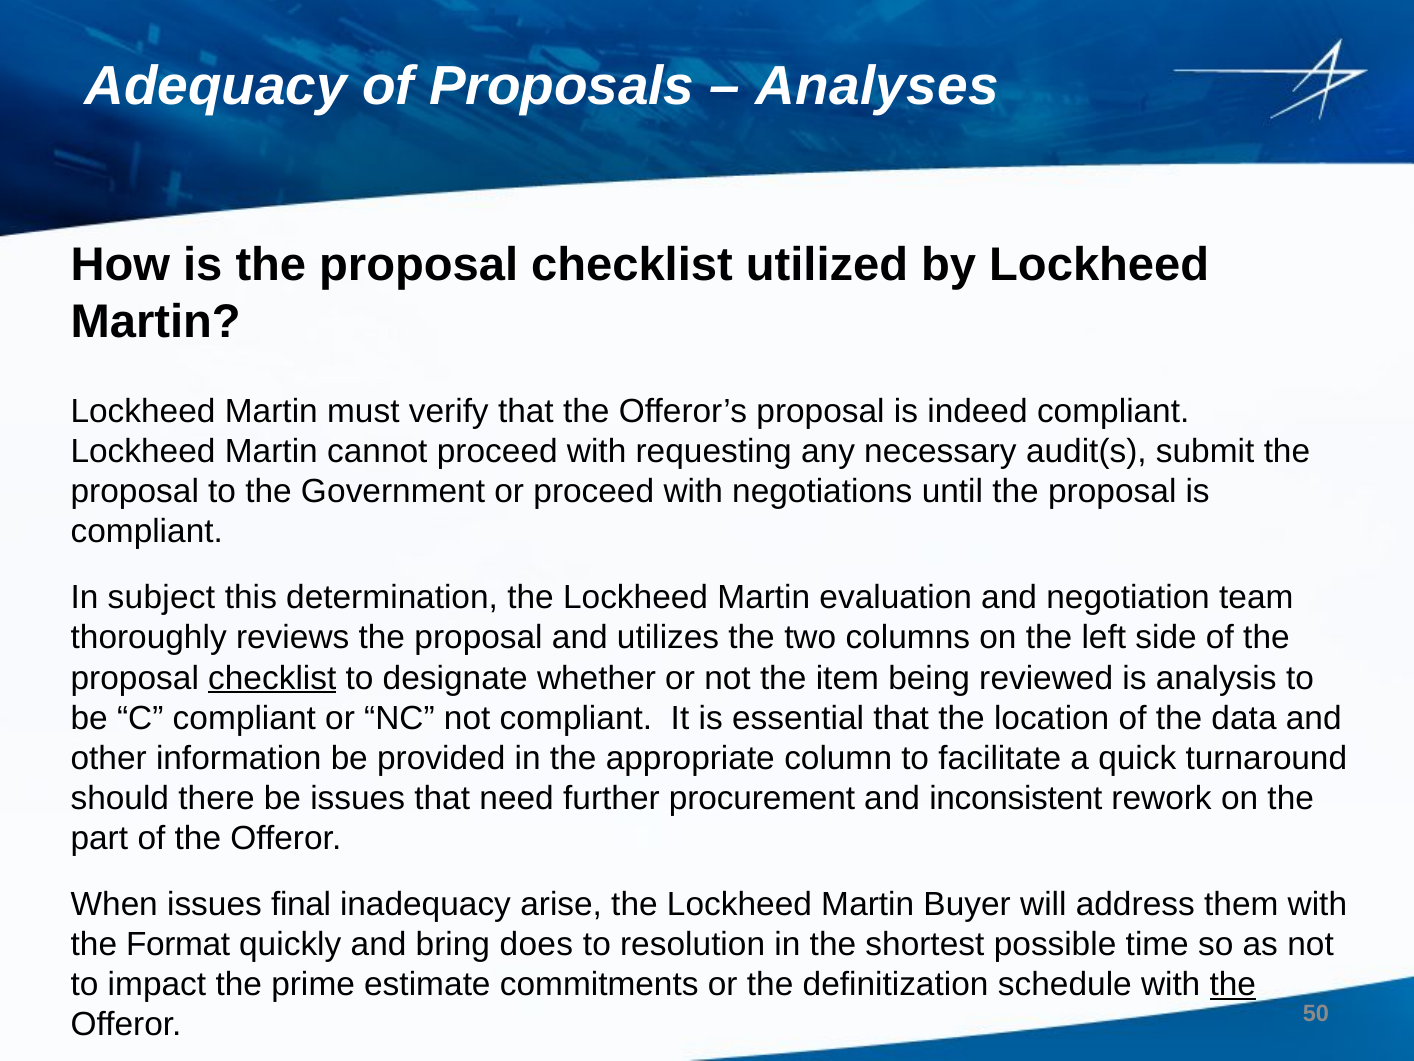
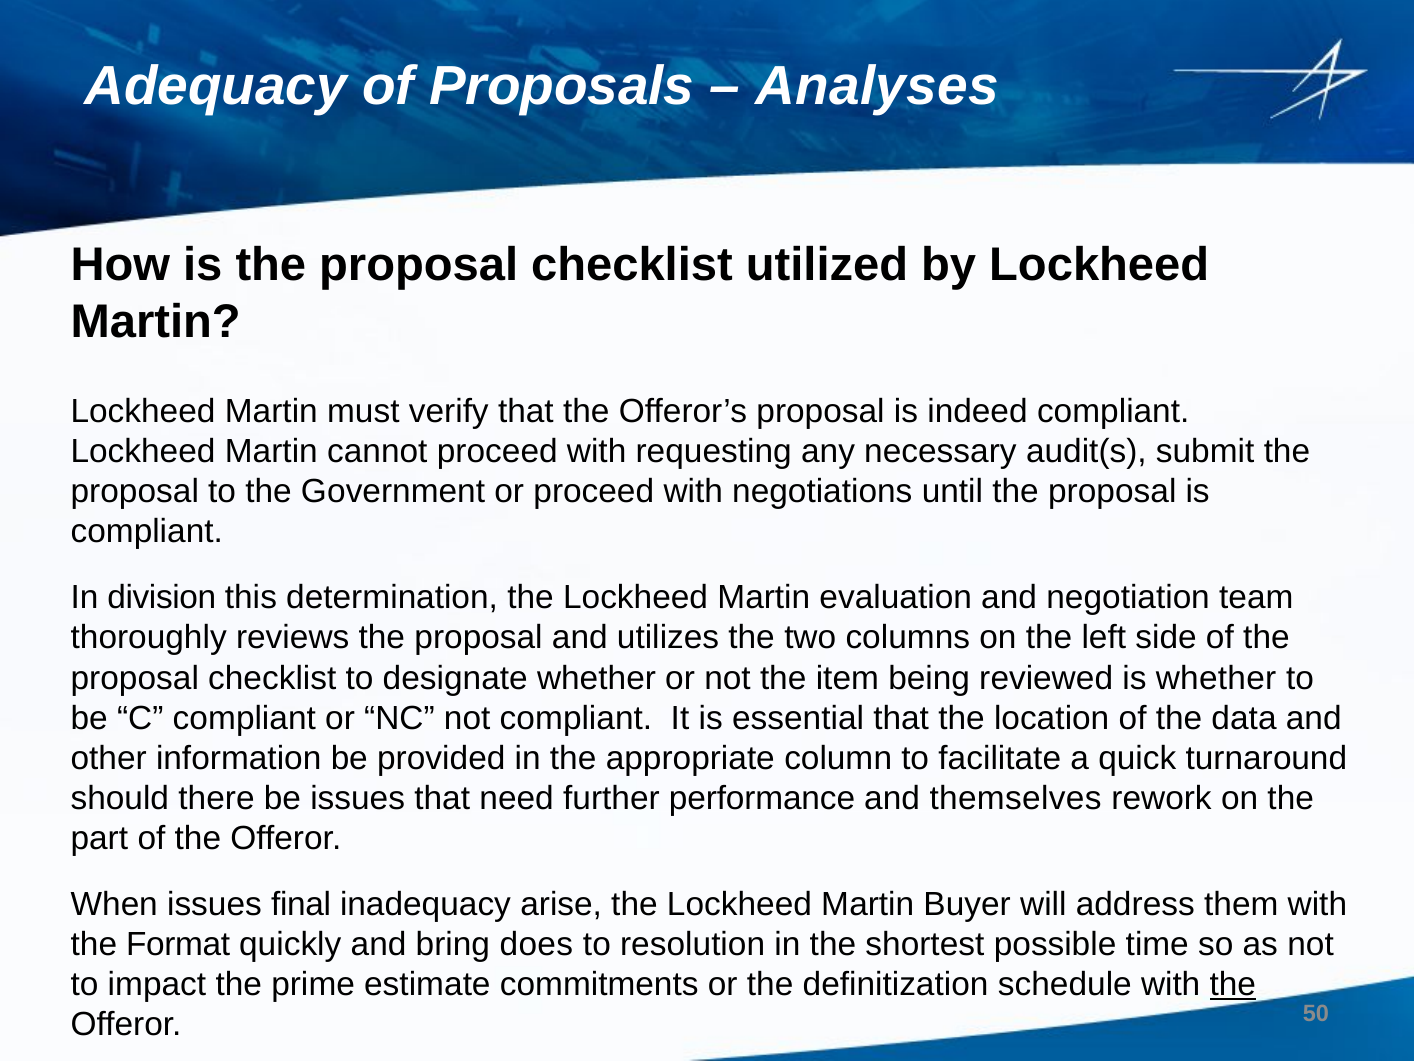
subject: subject -> division
checklist at (272, 678) underline: present -> none
is analysis: analysis -> whether
procurement: procurement -> performance
inconsistent: inconsistent -> themselves
